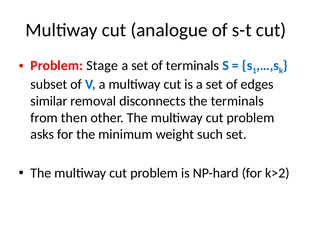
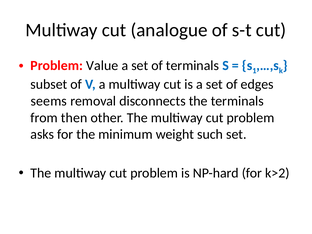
Stage: Stage -> Value
similar: similar -> seems
